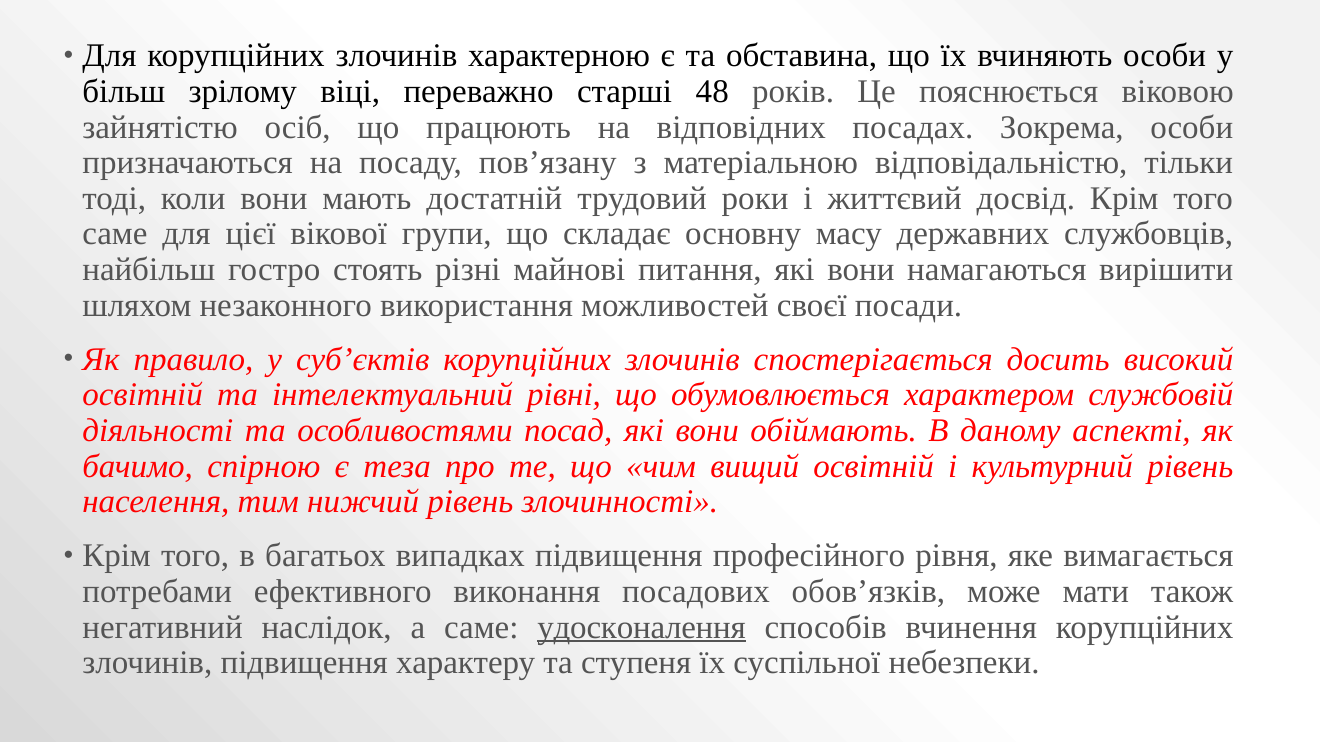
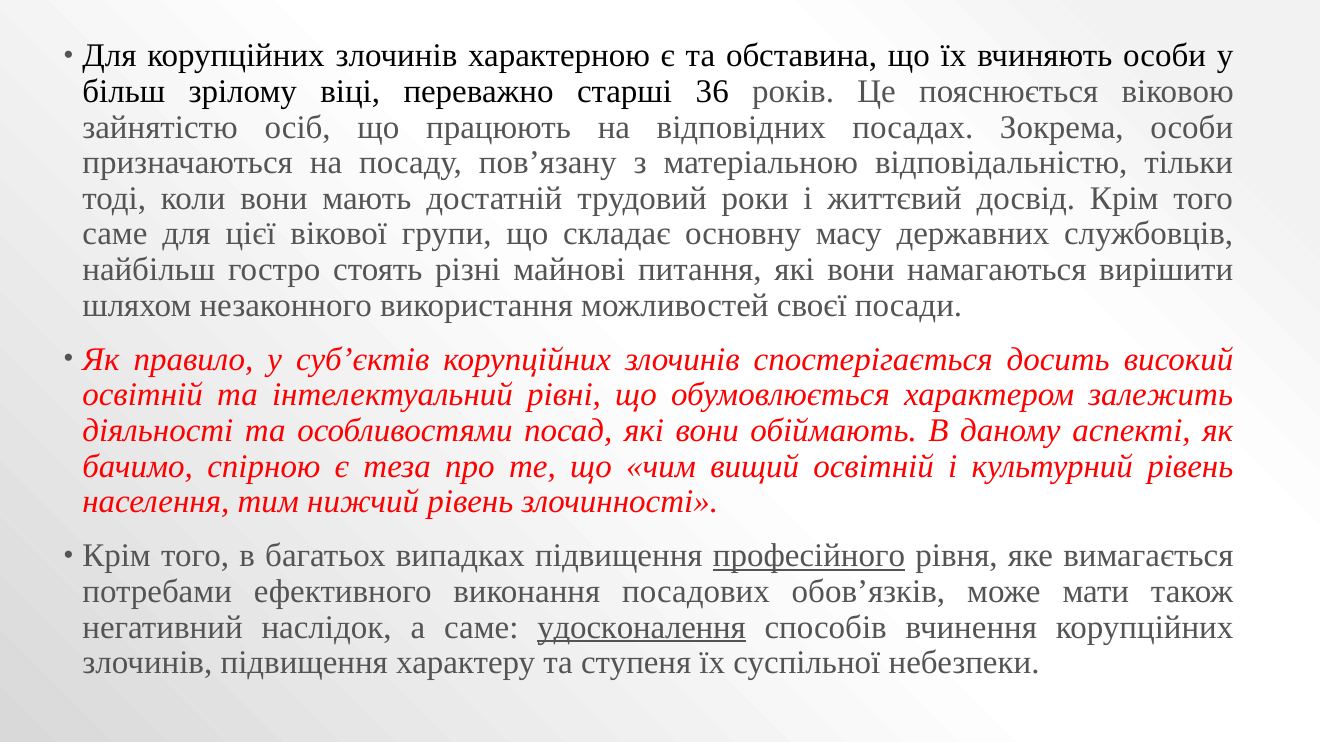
48: 48 -> 36
службовій: службовій -> залежить
професійного underline: none -> present
